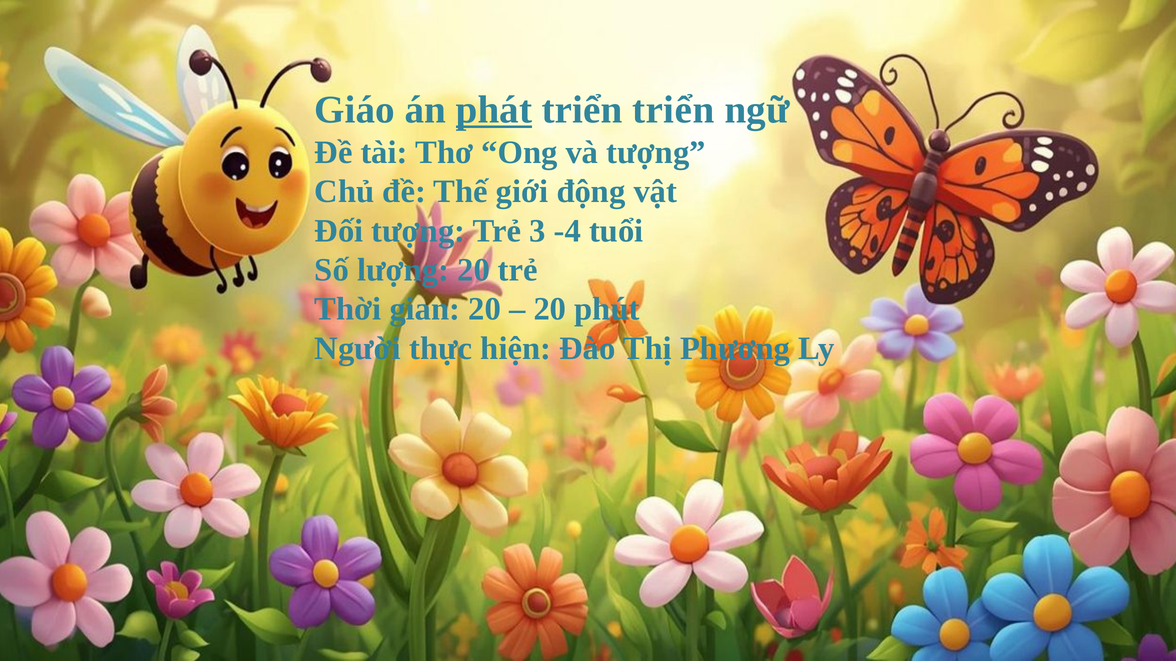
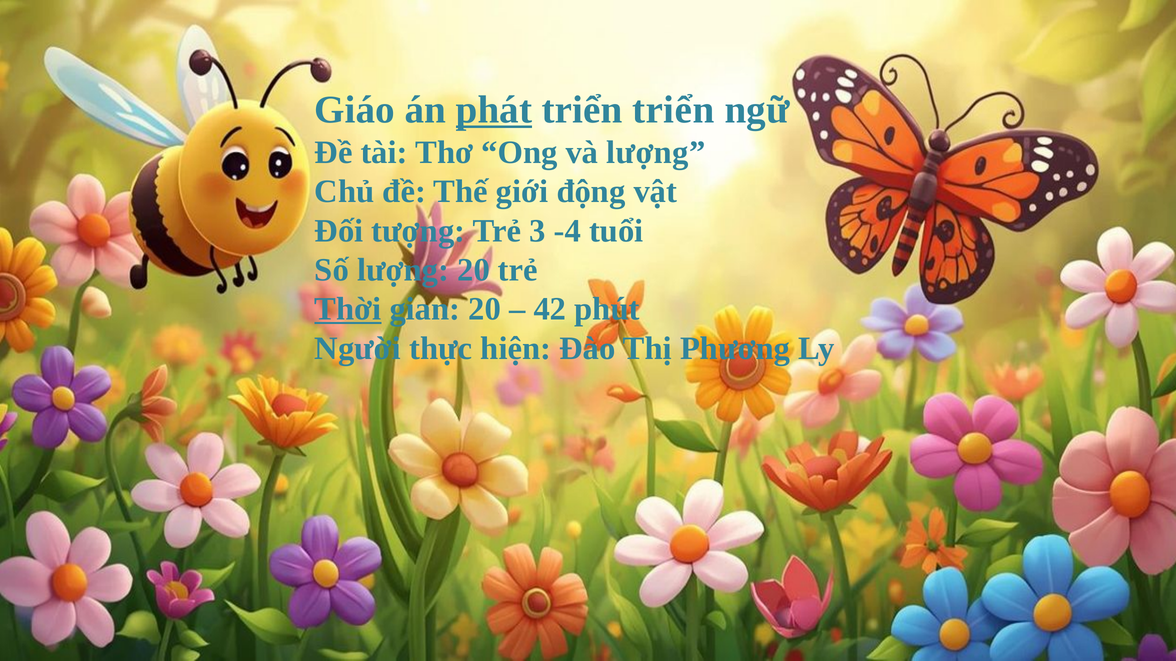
và tượng: tượng -> lượng
Thời underline: none -> present
20 at (550, 309): 20 -> 42
